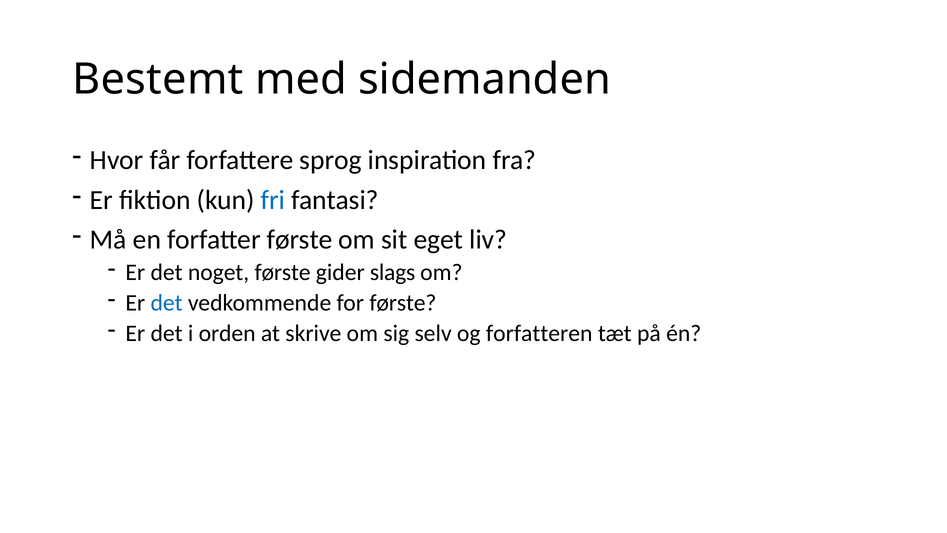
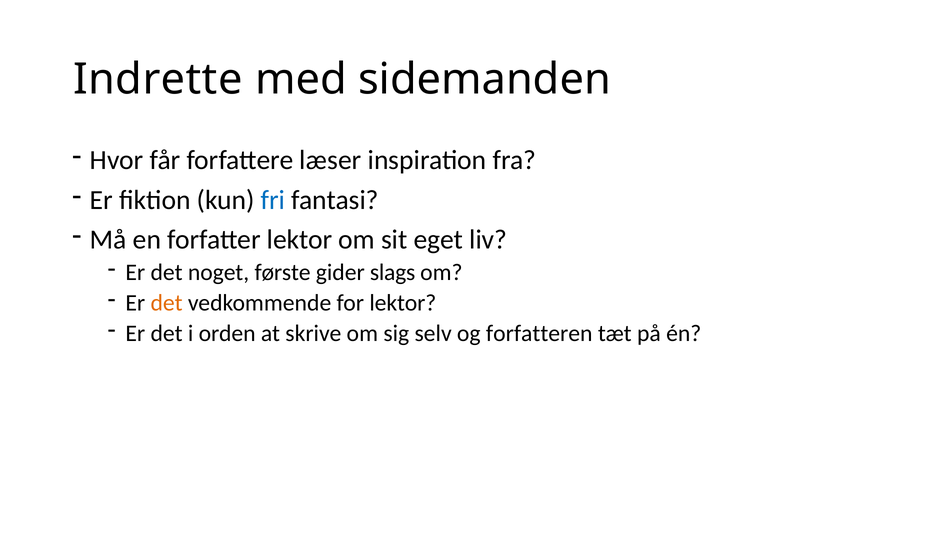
Bestemt: Bestemt -> Indrette
sprog: sprog -> læser
forfatter første: første -> lektor
det at (167, 303) colour: blue -> orange
for første: første -> lektor
